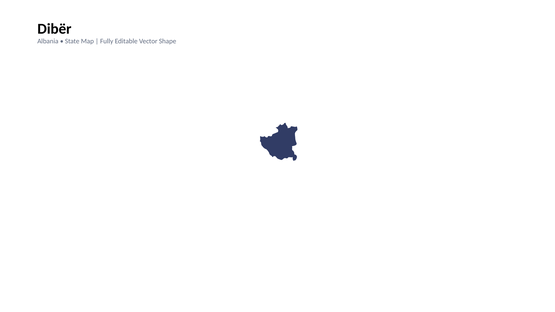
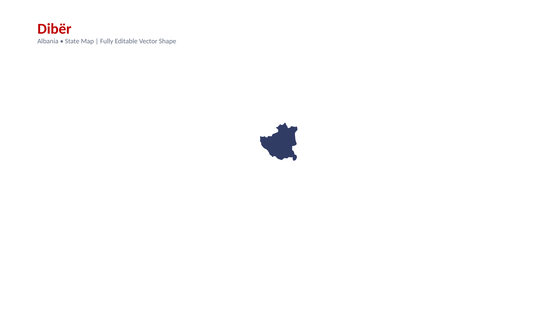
Dibër colour: black -> red
